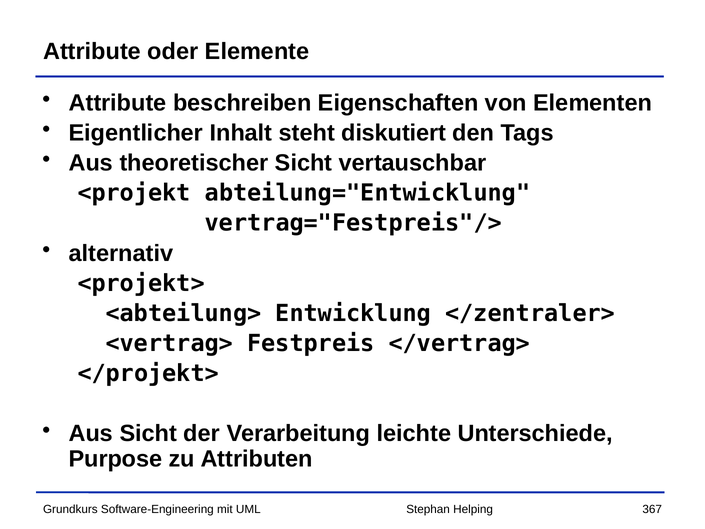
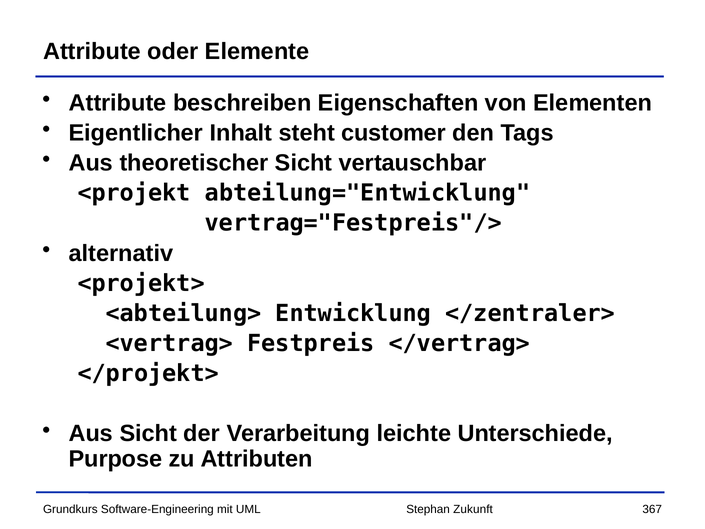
diskutiert: diskutiert -> customer
Helping: Helping -> Zukunft
